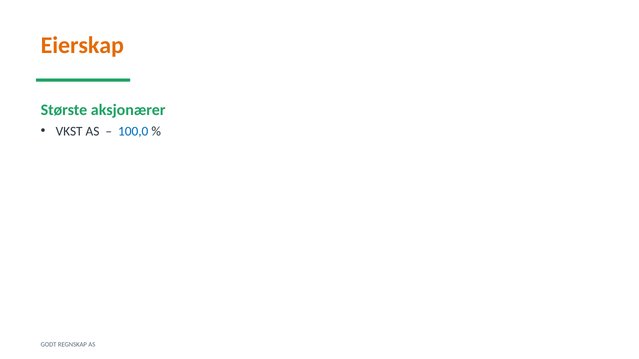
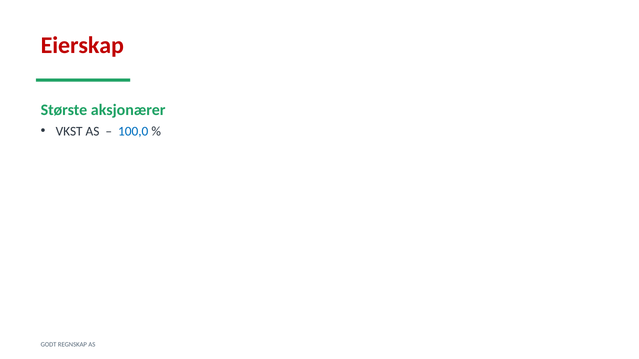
Eierskap colour: orange -> red
